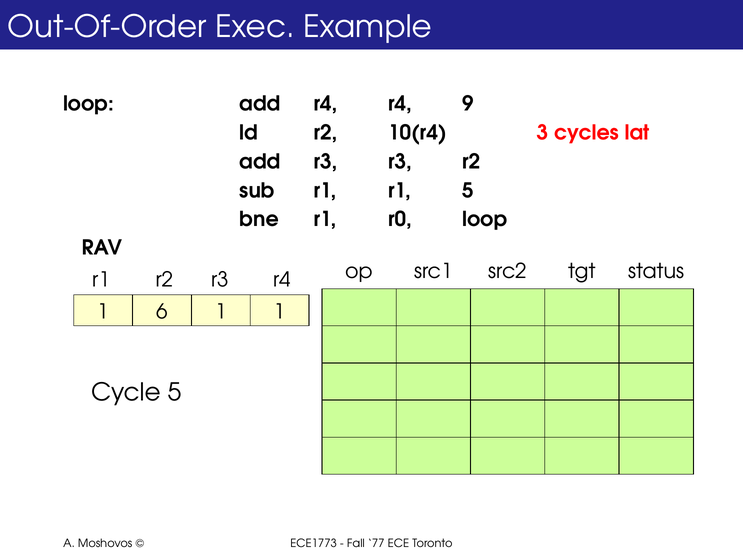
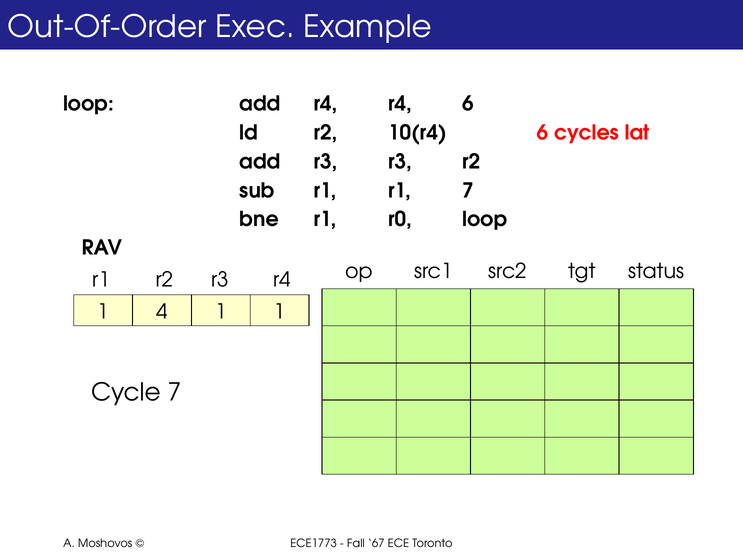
r4 9: 9 -> 6
10(r4 3: 3 -> 6
r1 5: 5 -> 7
6: 6 -> 4
Cycle 5: 5 -> 7
77: 77 -> 67
